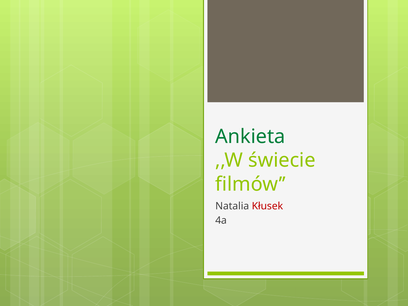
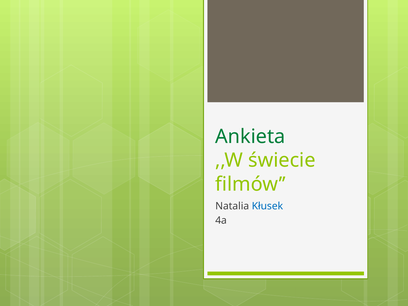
Kłusek colour: red -> blue
